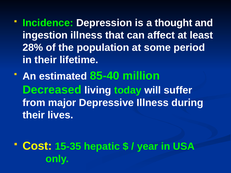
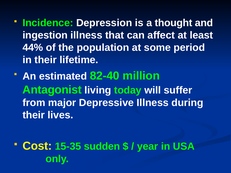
28%: 28% -> 44%
85-40: 85-40 -> 82-40
Decreased: Decreased -> Antagonist
hepatic: hepatic -> sudden
